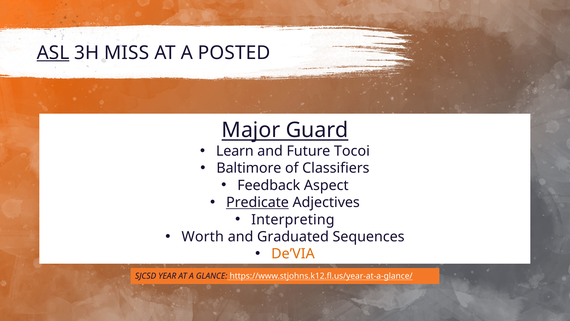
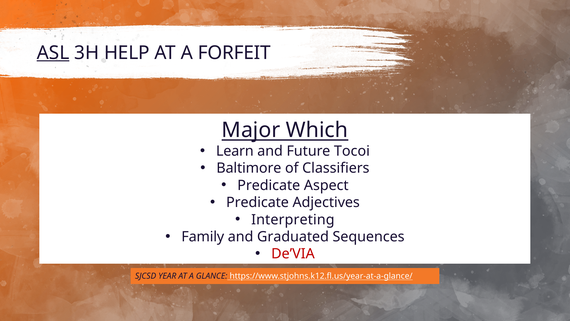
MISS: MISS -> HELP
POSTED: POSTED -> FORFEIT
Guard: Guard -> Which
Feedback at (269, 185): Feedback -> Predicate
Predicate at (258, 202) underline: present -> none
Worth: Worth -> Family
De’VIA colour: orange -> red
